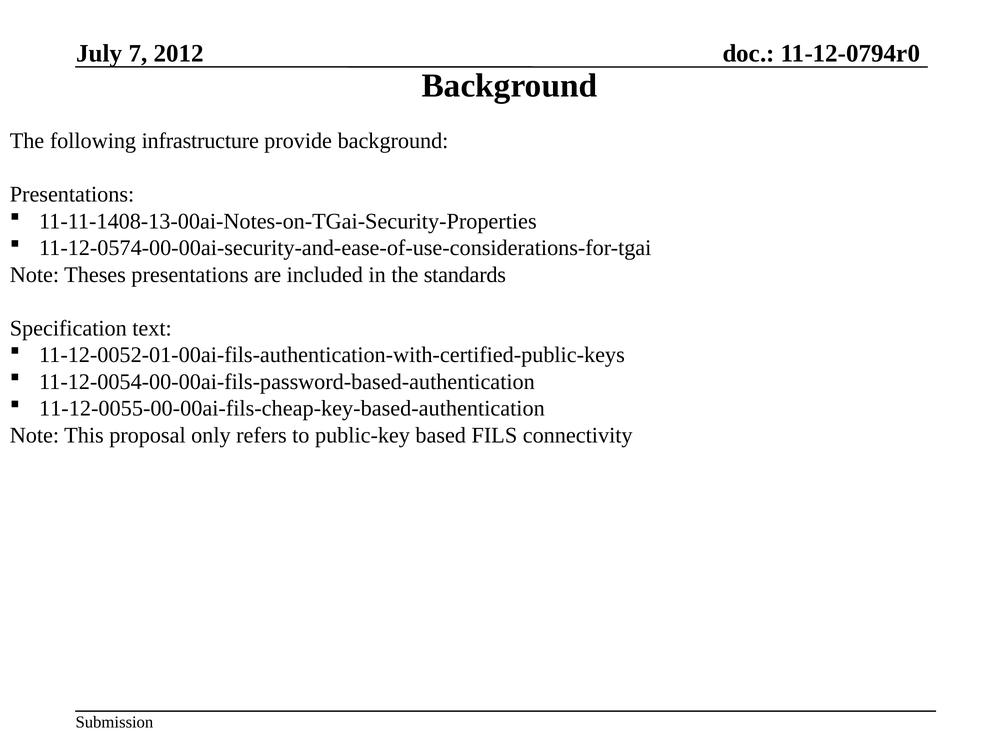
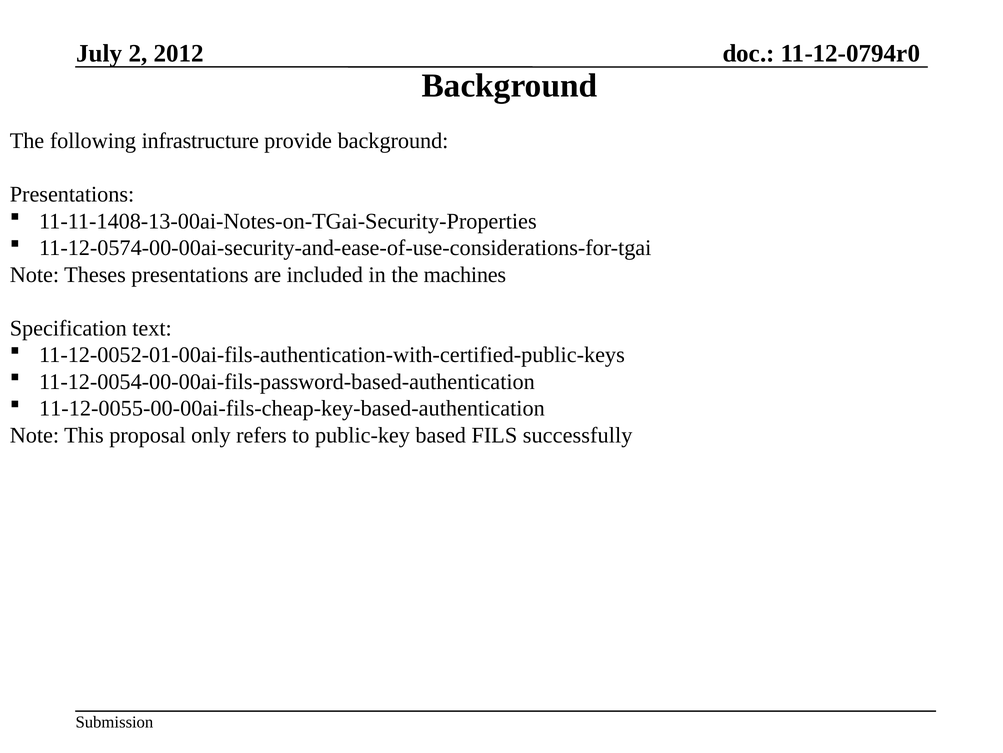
7: 7 -> 2
standards: standards -> machines
connectivity: connectivity -> successfully
